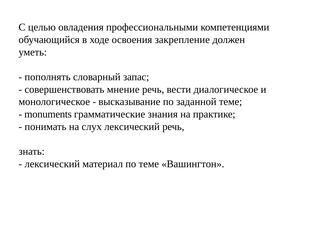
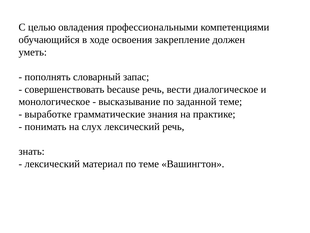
мнение: мнение -> because
monuments: monuments -> выработке
